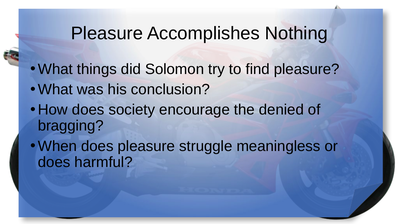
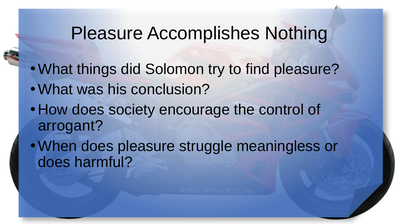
denied: denied -> control
bragging: bragging -> arrogant
